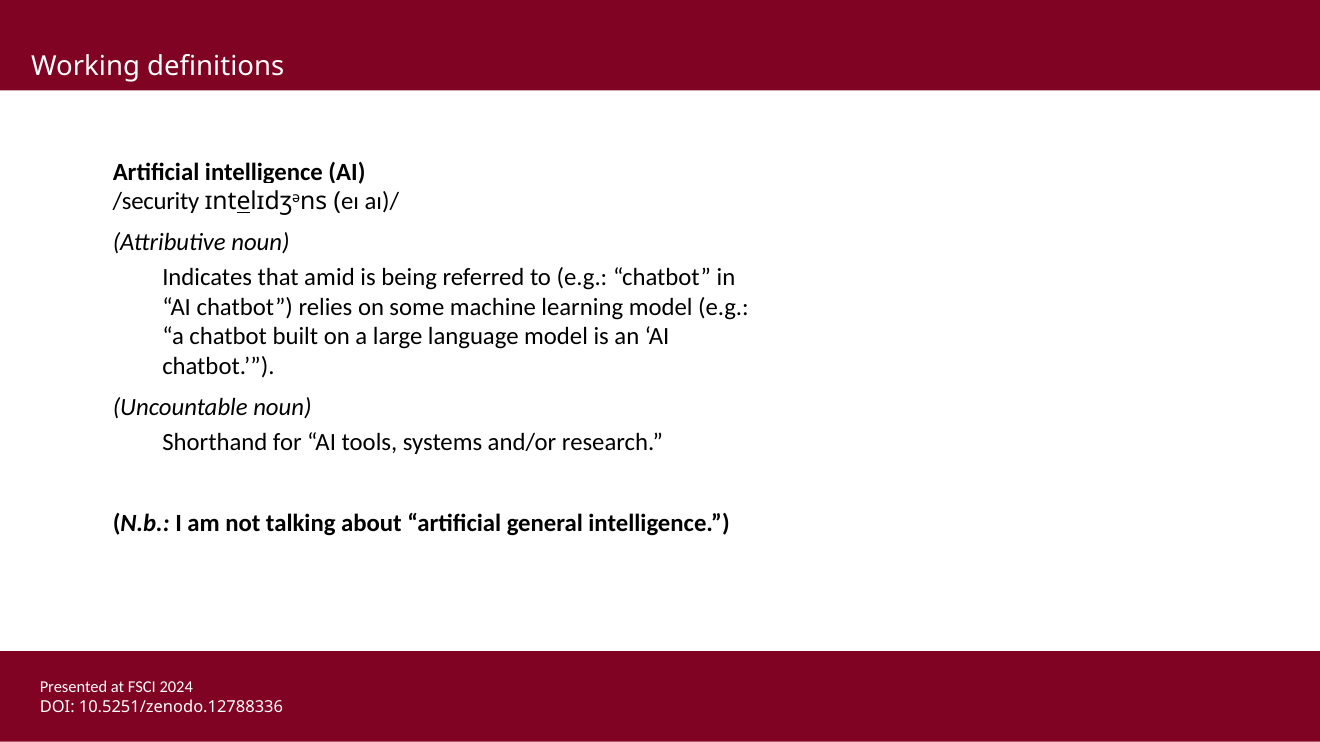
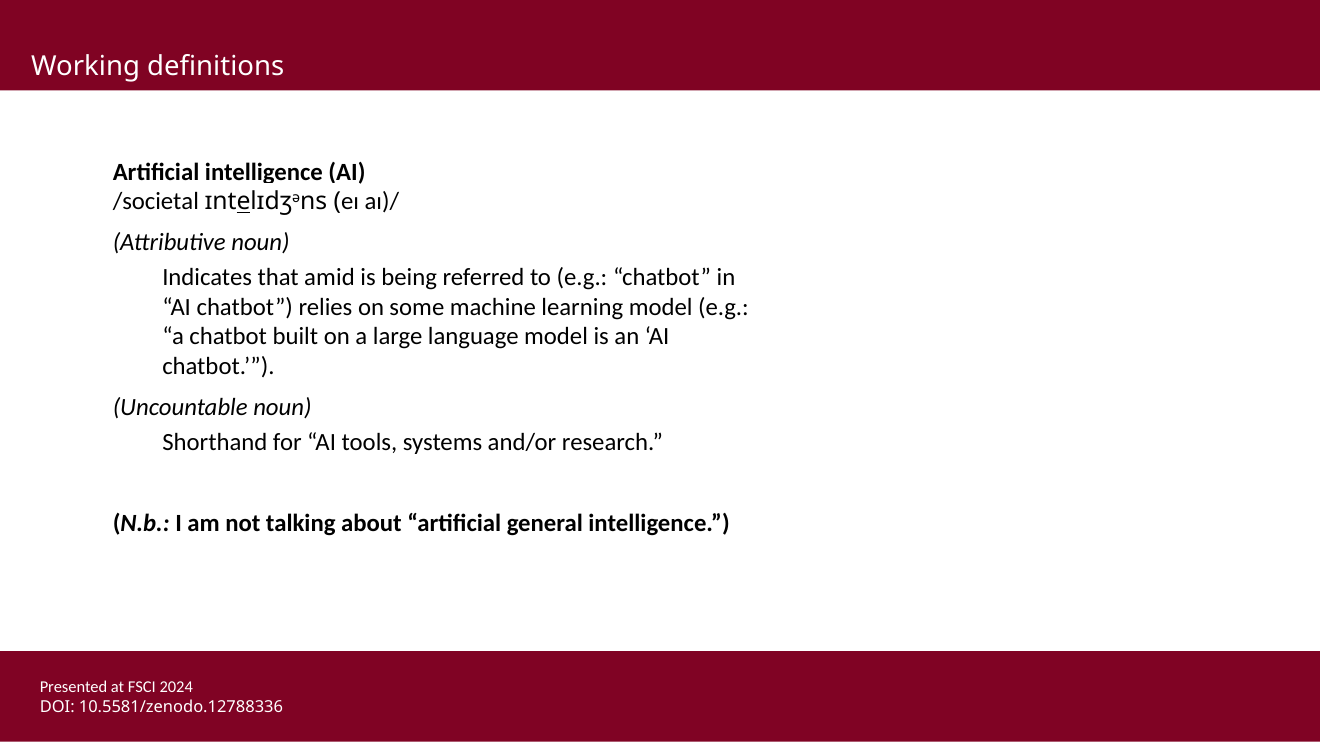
/security: /security -> /societal
10.5251/zenodo.12788336: 10.5251/zenodo.12788336 -> 10.5581/zenodo.12788336
